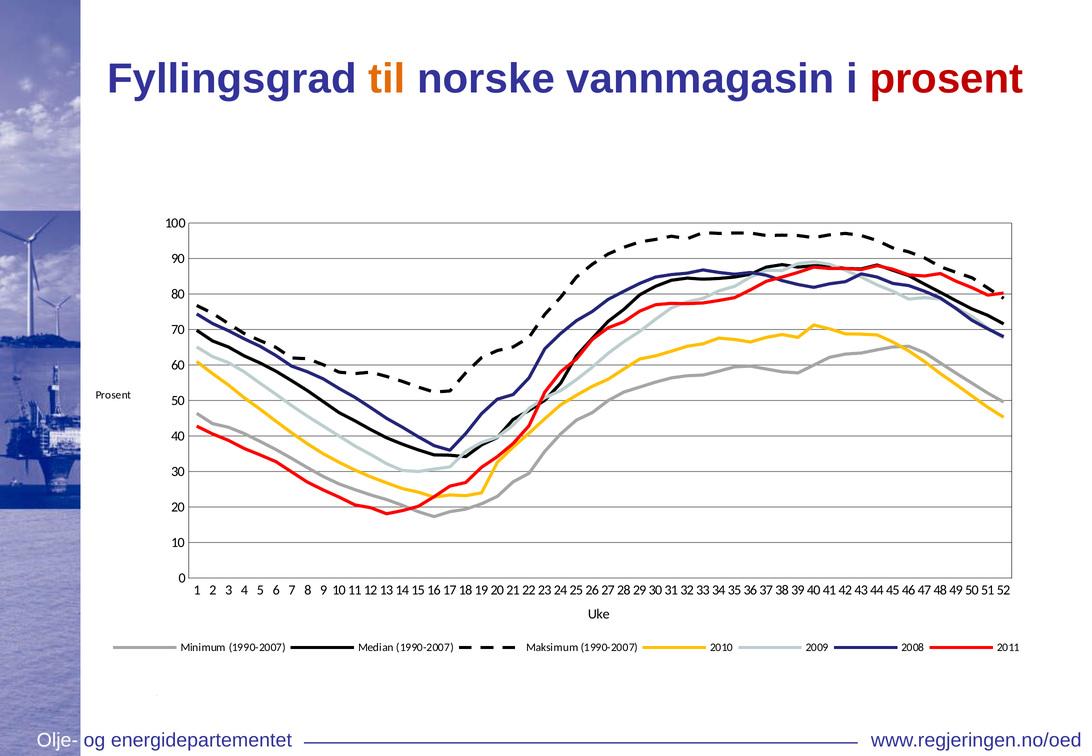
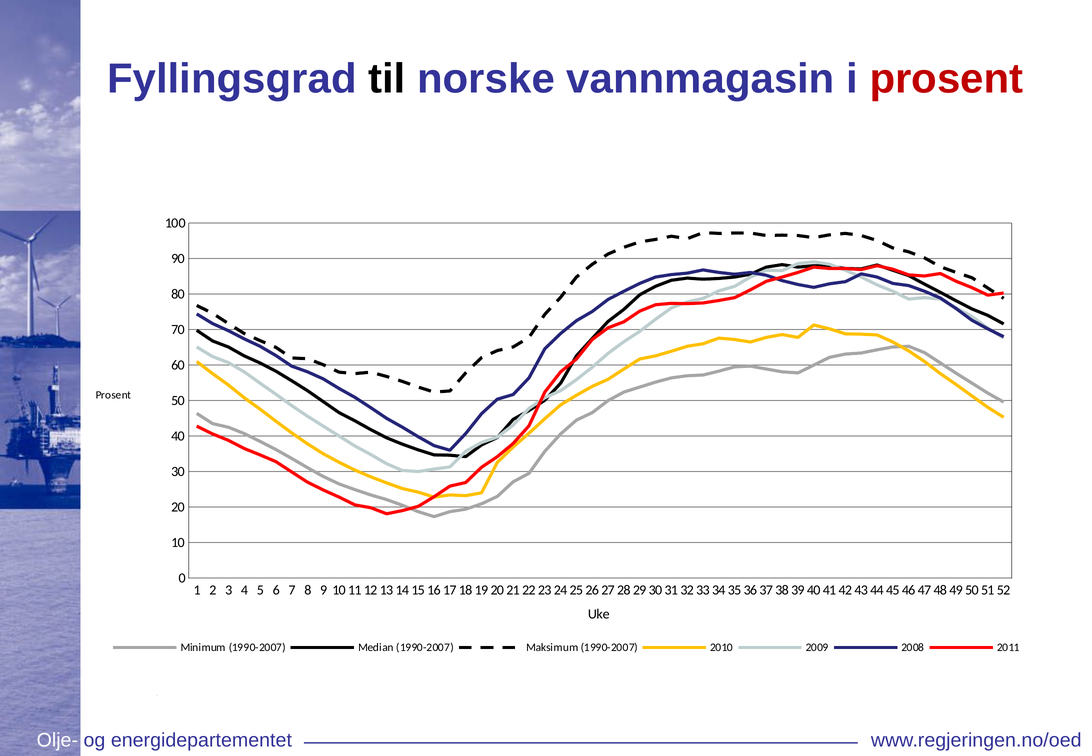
til colour: orange -> black
